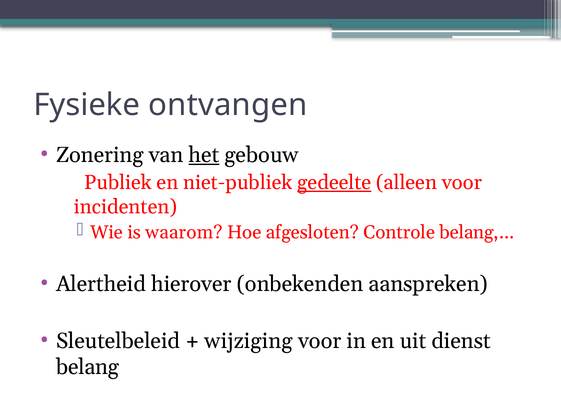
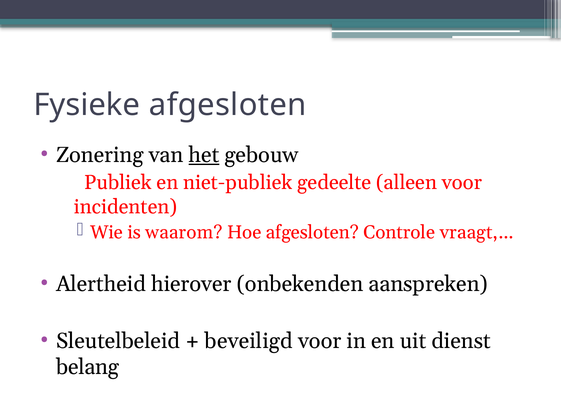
Fysieke ontvangen: ontvangen -> afgesloten
gedeelte underline: present -> none
belang,…: belang,… -> vraagt,…
wijziging: wijziging -> beveiligd
